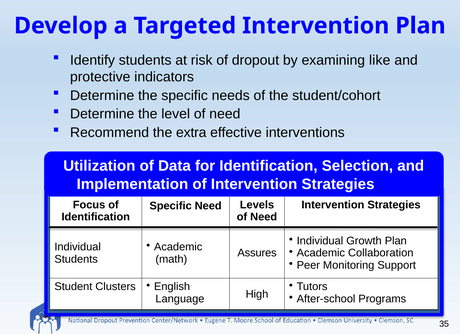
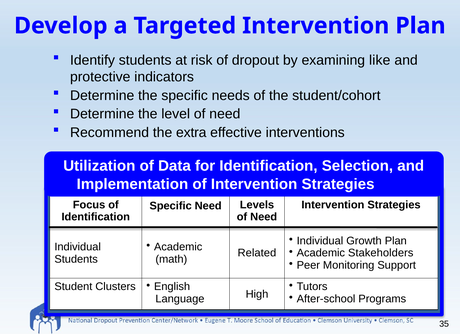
Collaboration: Collaboration -> Stakeholders
Assures: Assures -> Related
